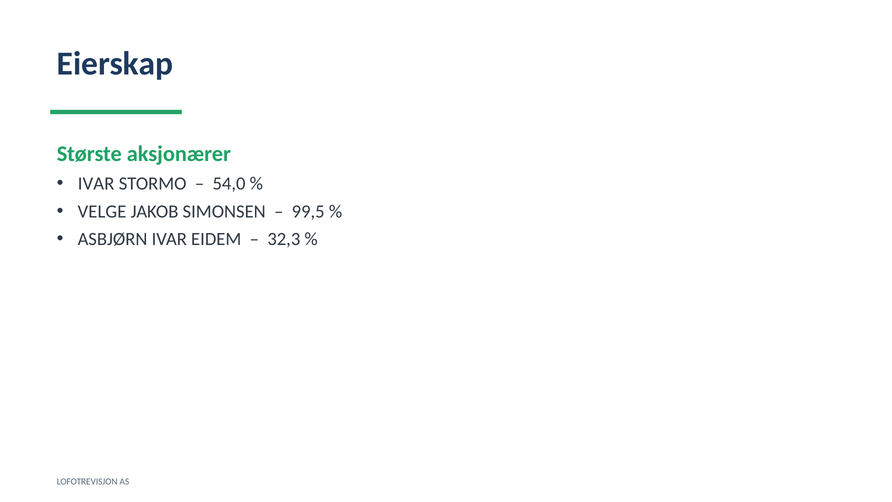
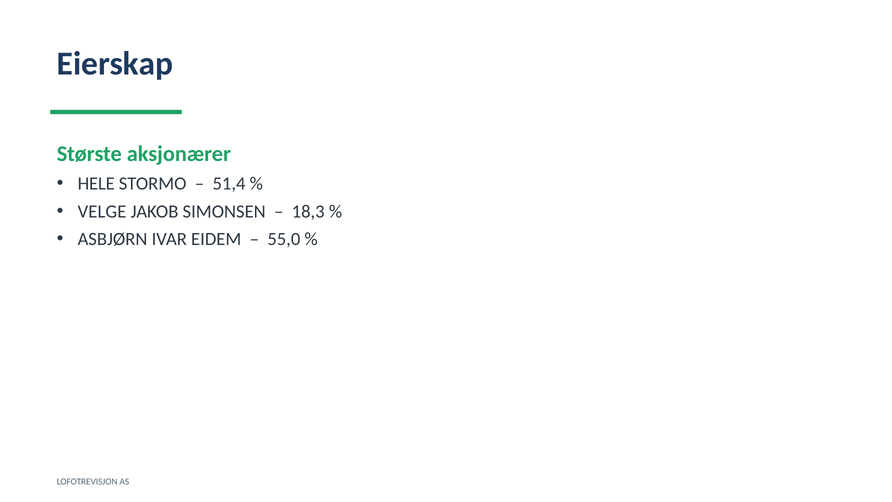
IVAR at (96, 183): IVAR -> HELE
54,0: 54,0 -> 51,4
99,5: 99,5 -> 18,3
32,3: 32,3 -> 55,0
